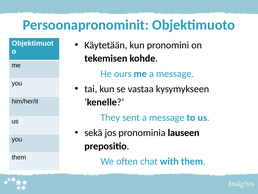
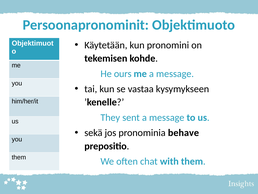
lauseen: lauseen -> behave
